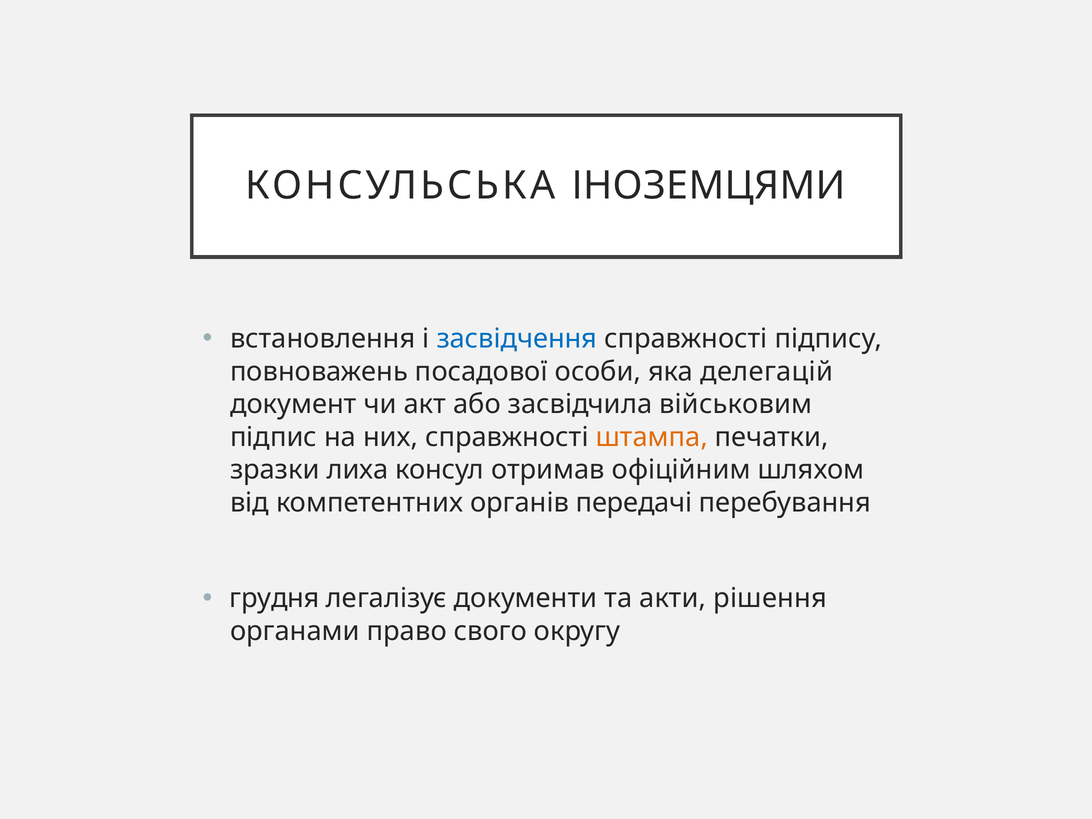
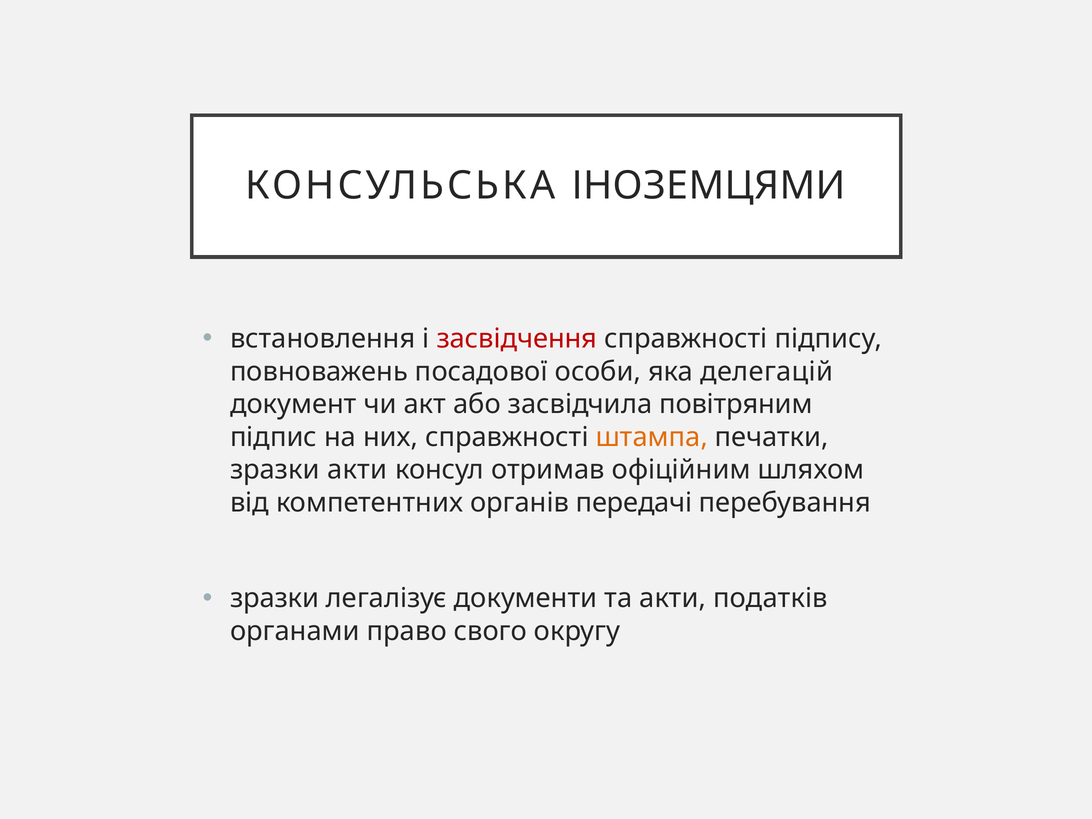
засвідчення colour: blue -> red
військовим: військовим -> повітряним
зразки лиха: лиха -> акти
грудня at (275, 598): грудня -> зразки
рішення: рішення -> податків
